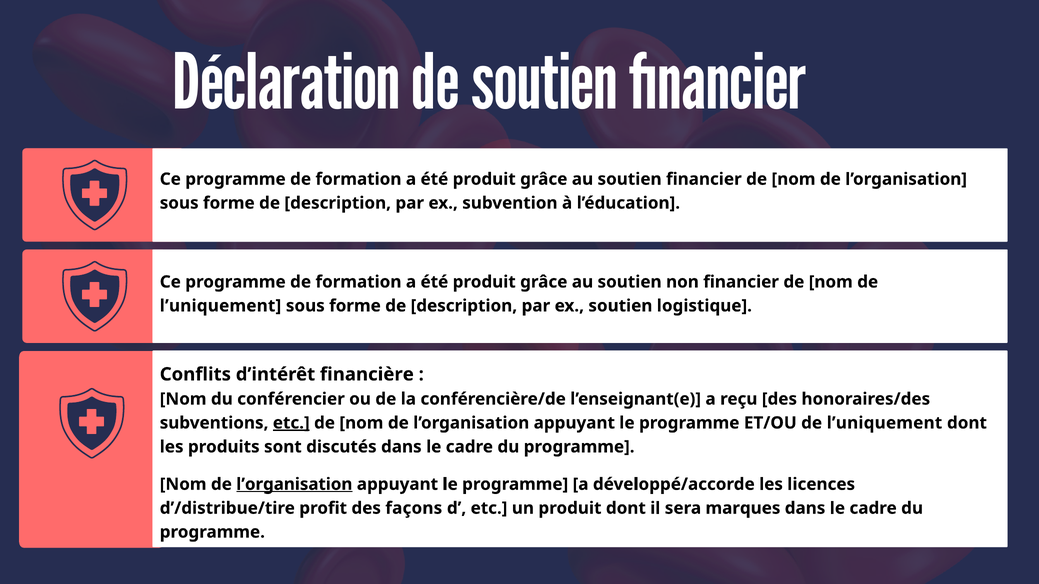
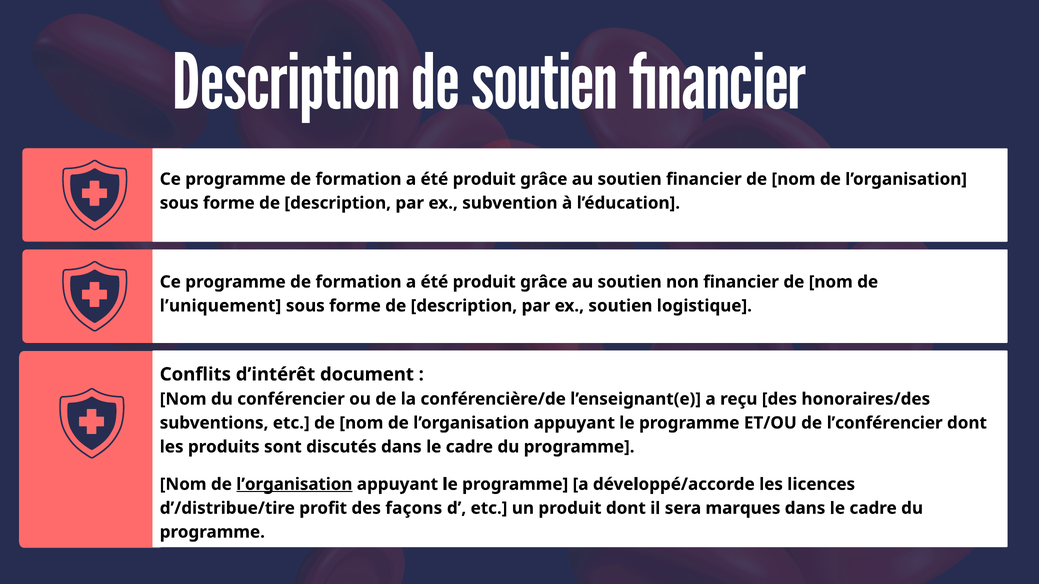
Déclaration at (286, 83): Déclaration -> Description
financière: financière -> document
etc at (291, 423) underline: present -> none
ET/OU de l’uniquement: l’uniquement -> l’conférencier
